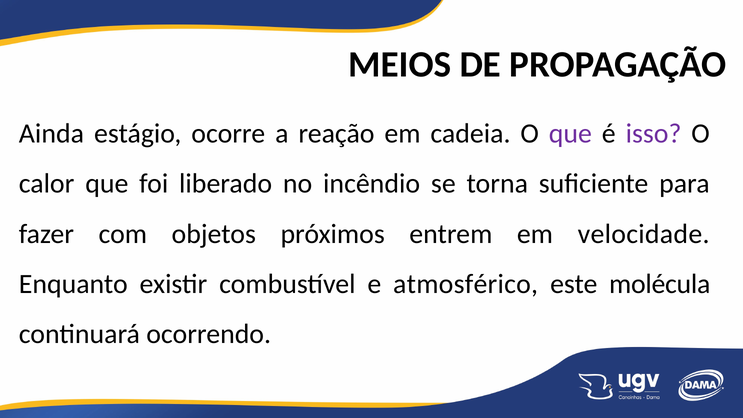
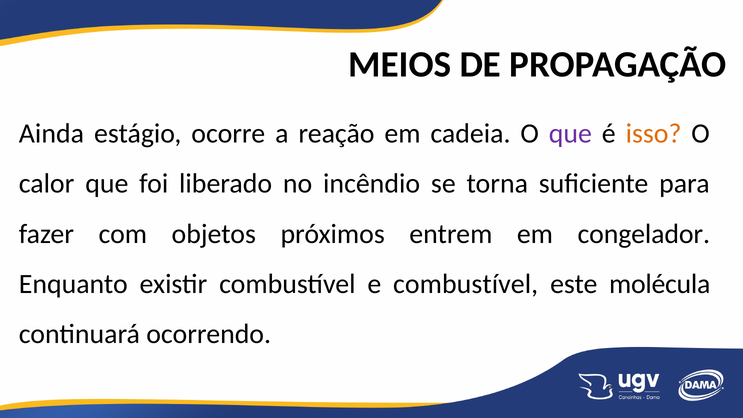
isso colour: purple -> orange
velocidade: velocidade -> congelador
e atmosférico: atmosférico -> combustível
